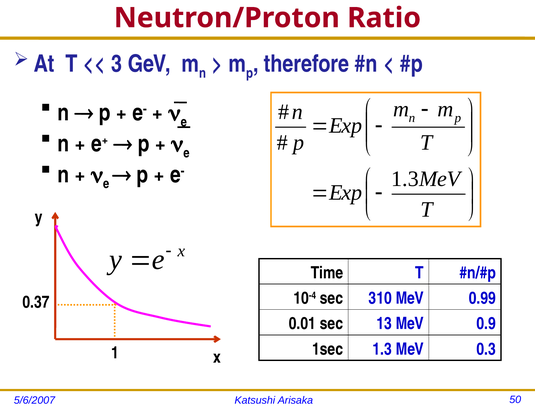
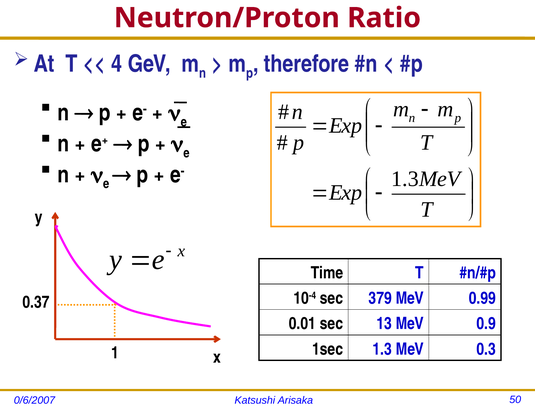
3 at (117, 64): 3 -> 4
310: 310 -> 379
5/6/2007: 5/6/2007 -> 0/6/2007
